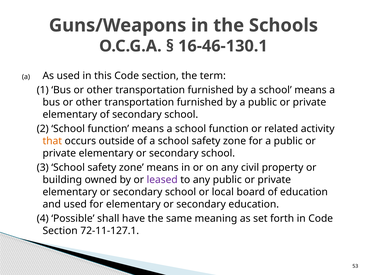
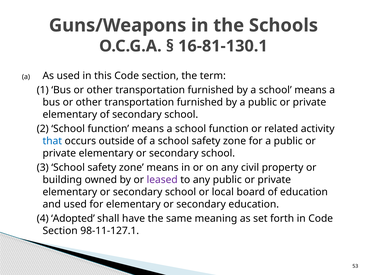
16-46-130.1: 16-46-130.1 -> 16-81-130.1
that colour: orange -> blue
Possible: Possible -> Adopted
72-11-127.1: 72-11-127.1 -> 98-11-127.1
